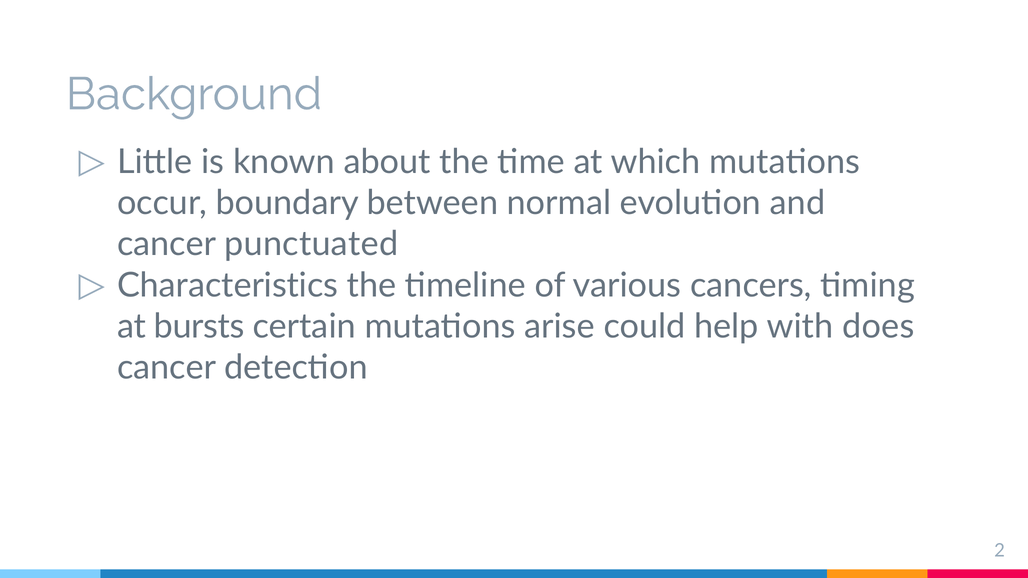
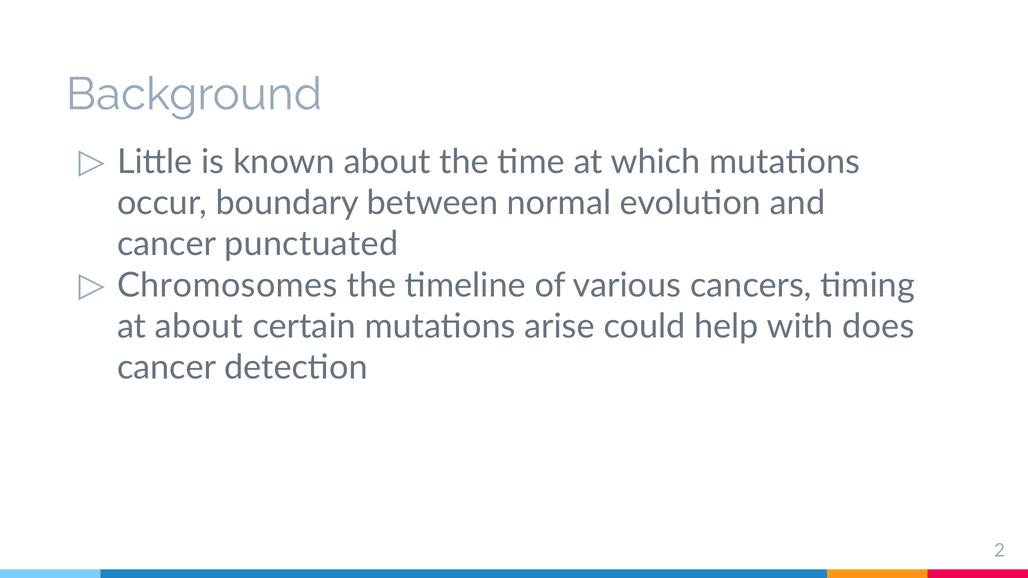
Characteristics: Characteristics -> Chromosomes
at bursts: bursts -> about
